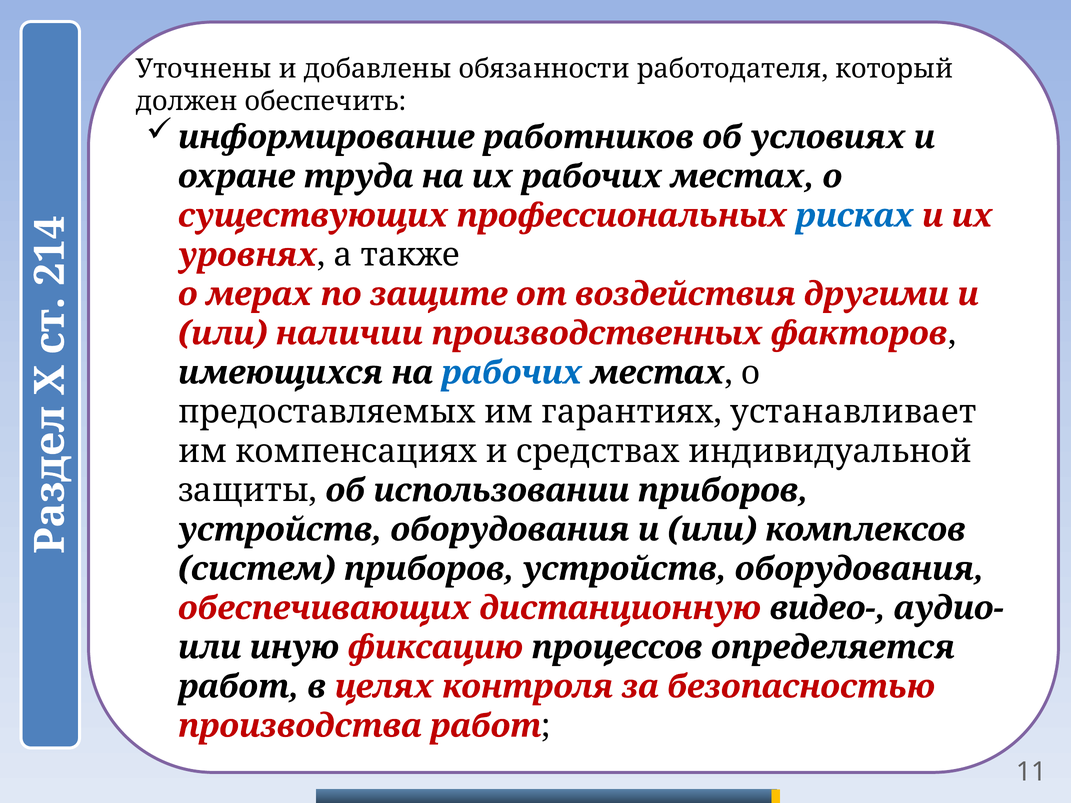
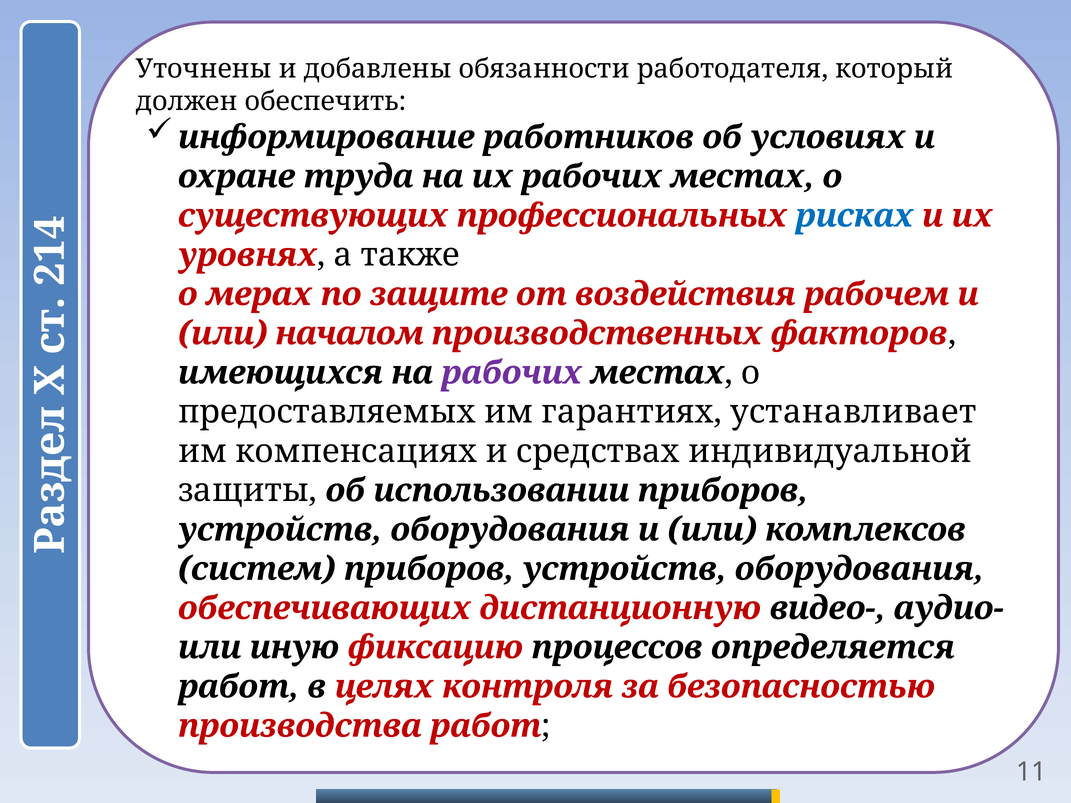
другими: другими -> рабочем
наличии: наличии -> началом
рабочих at (512, 373) colour: blue -> purple
